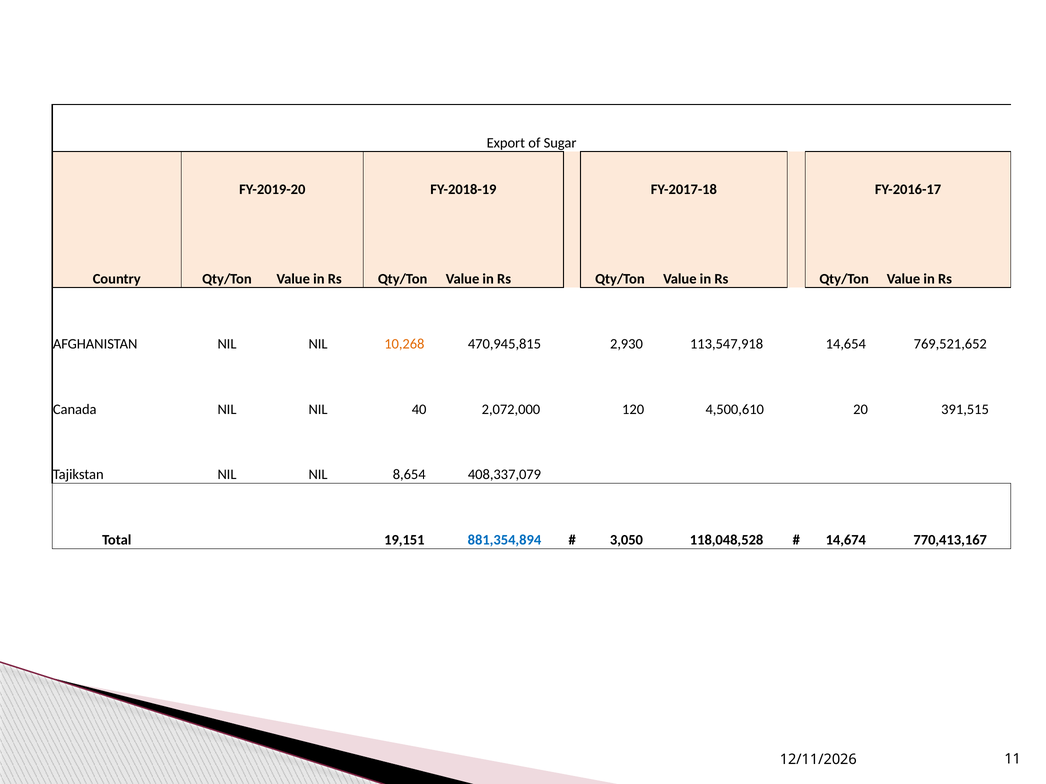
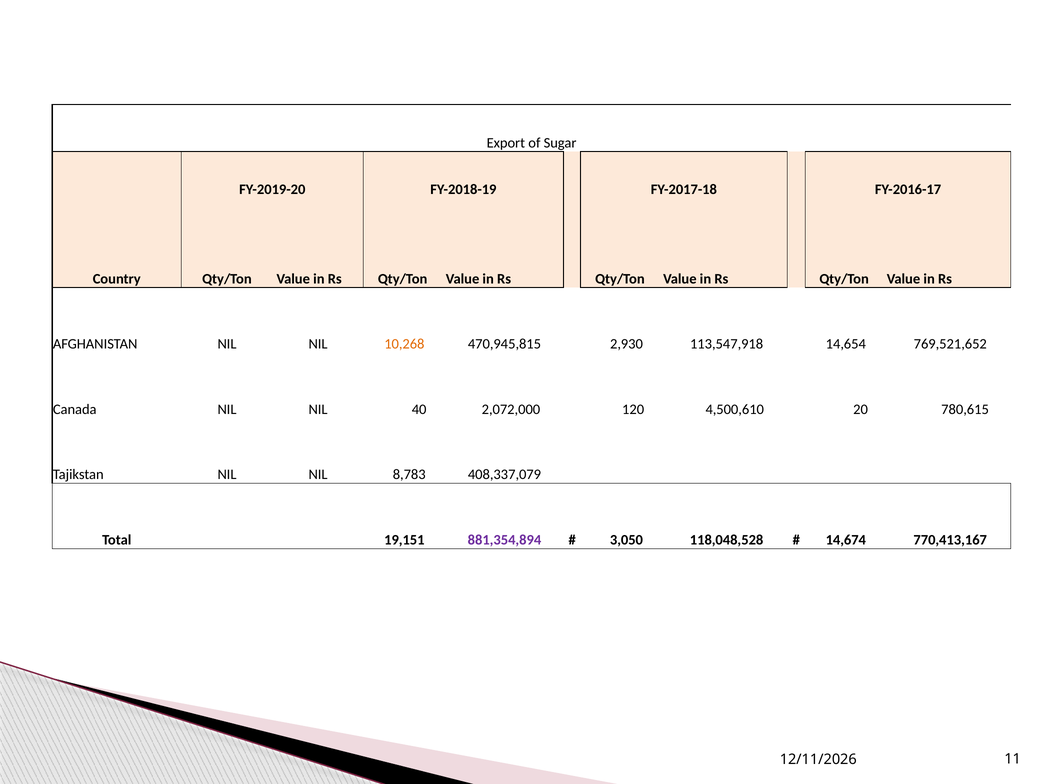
391,515: 391,515 -> 780,615
8,654: 8,654 -> 8,783
881,354,894 colour: blue -> purple
